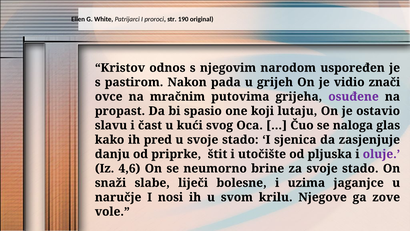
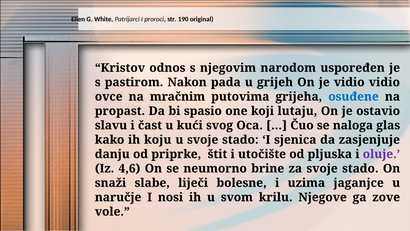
vidio znači: znači -> vidio
osuđene colour: purple -> blue
pred: pred -> koju
